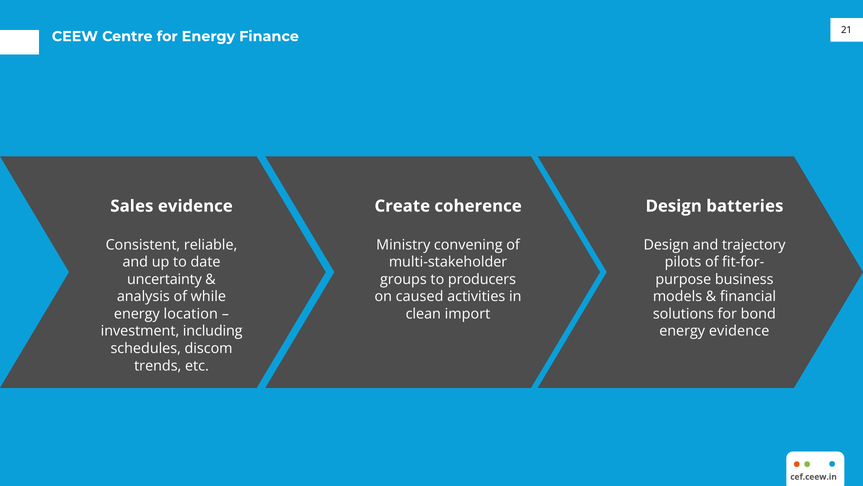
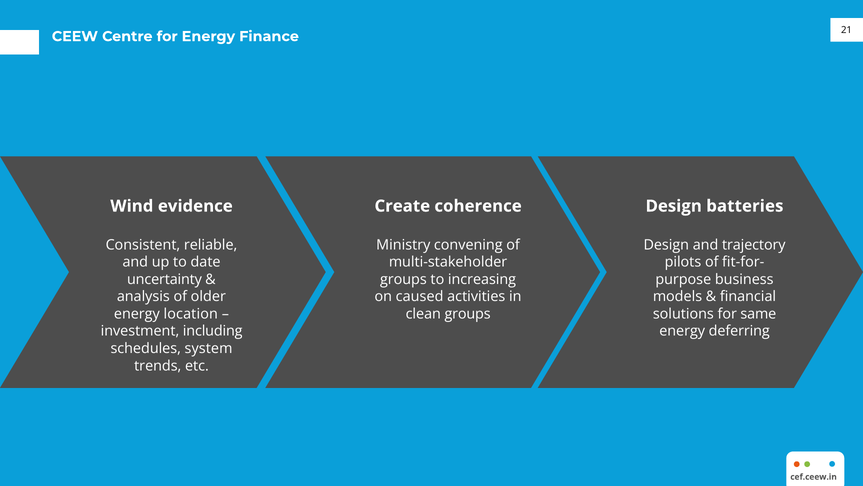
Sales: Sales -> Wind
producers: producers -> increasing
while: while -> older
clean import: import -> groups
bond: bond -> same
energy evidence: evidence -> deferring
discom: discom -> system
